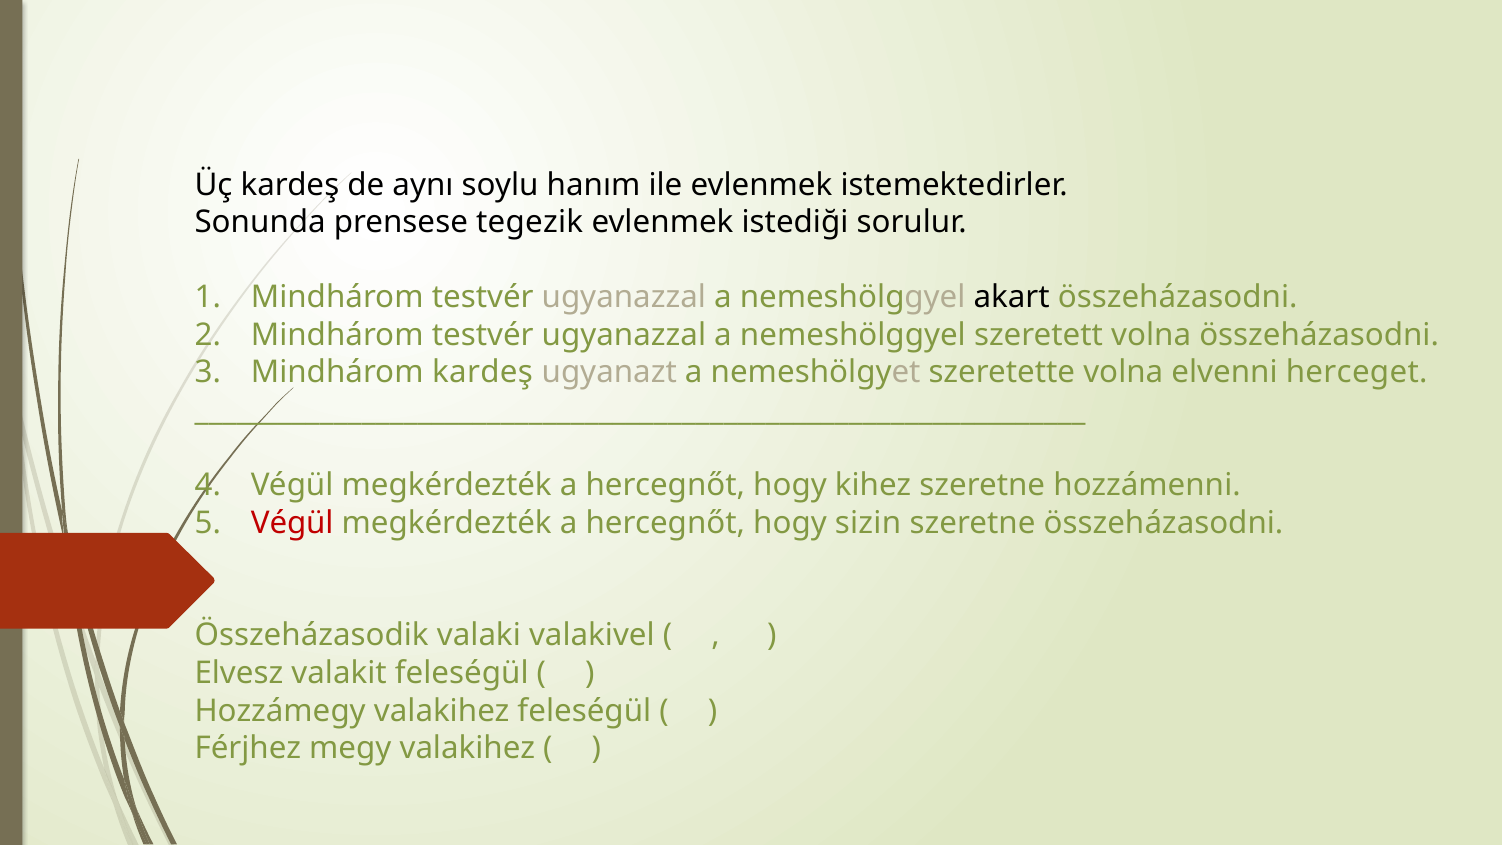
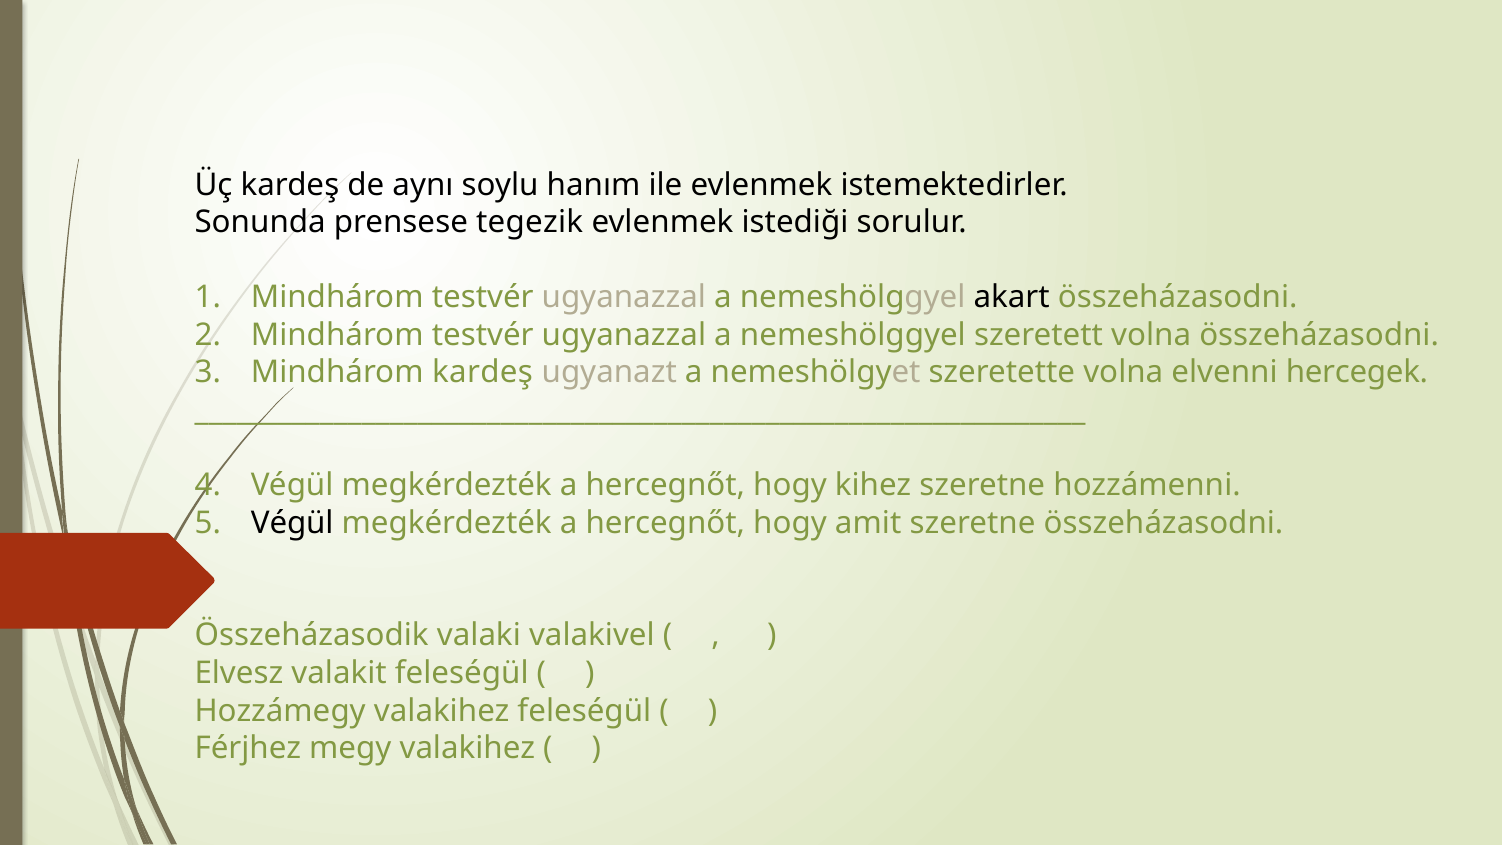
herceget: herceget -> hercegek
Végül at (292, 523) colour: red -> black
sizin: sizin -> amit
